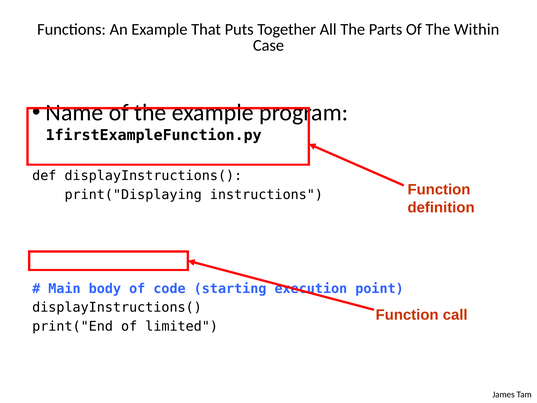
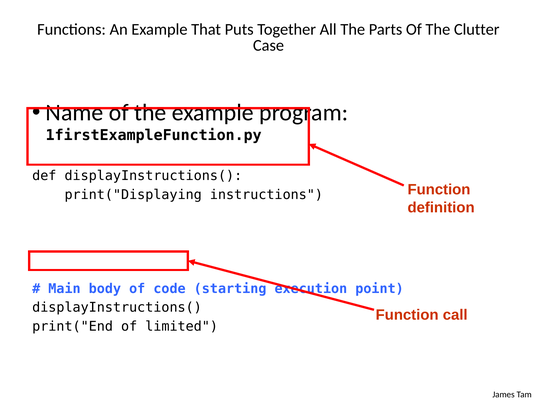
Within: Within -> Clutter
